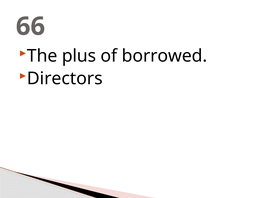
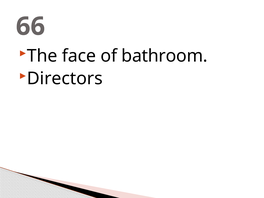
plus: plus -> face
borrowed: borrowed -> bathroom
